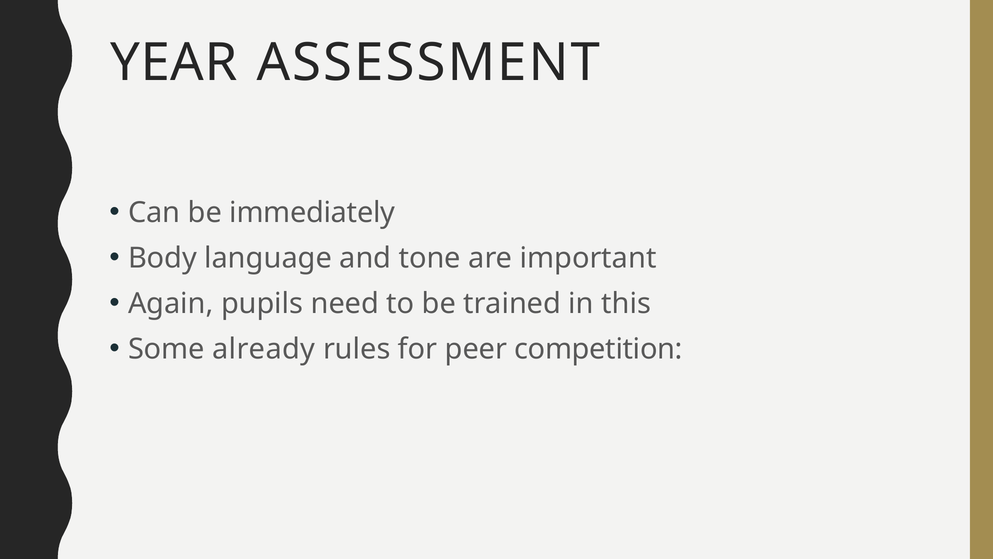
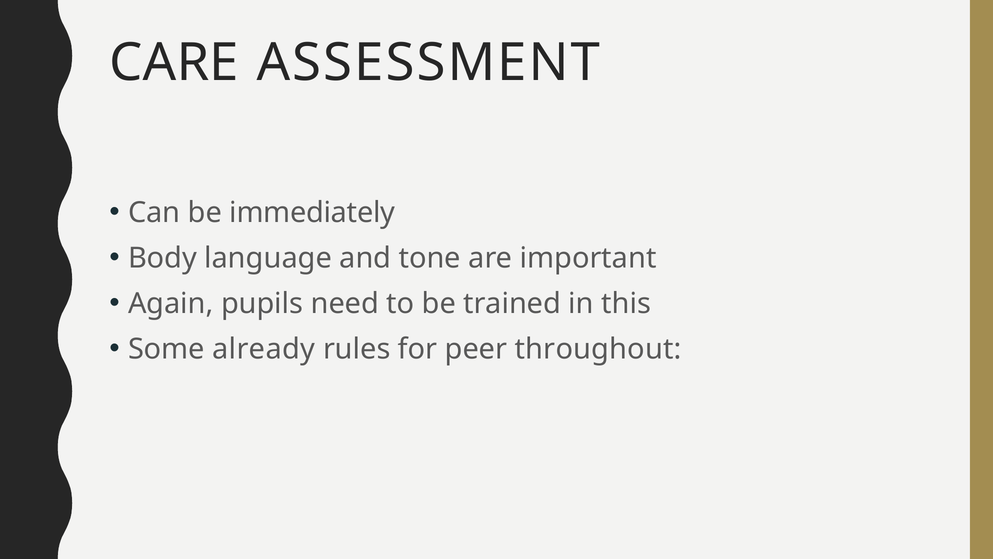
YEAR: YEAR -> CARE
competition: competition -> throughout
